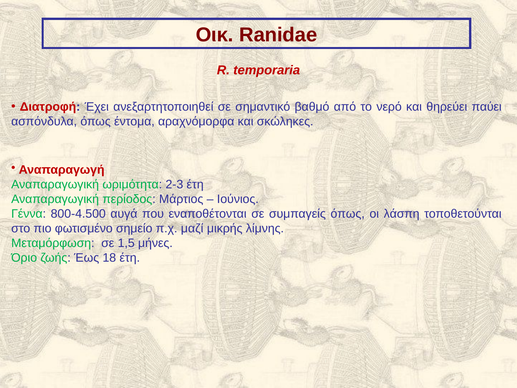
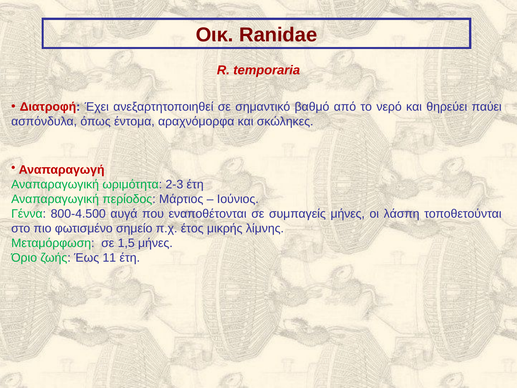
συμπαγείς όπως: όπως -> μήνες
μαζί: μαζί -> έτος
18: 18 -> 11
